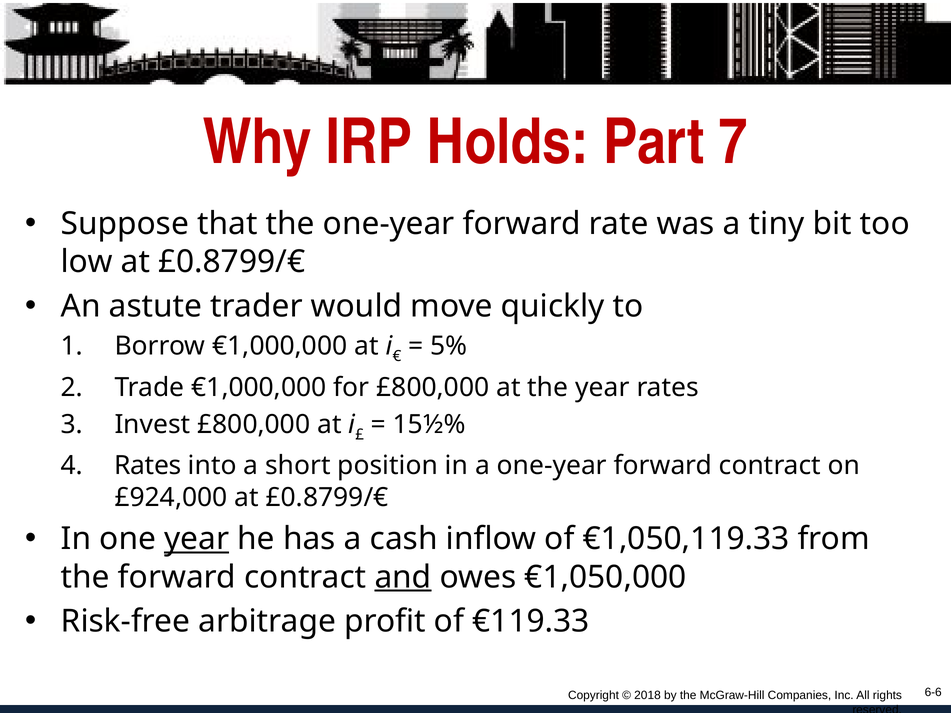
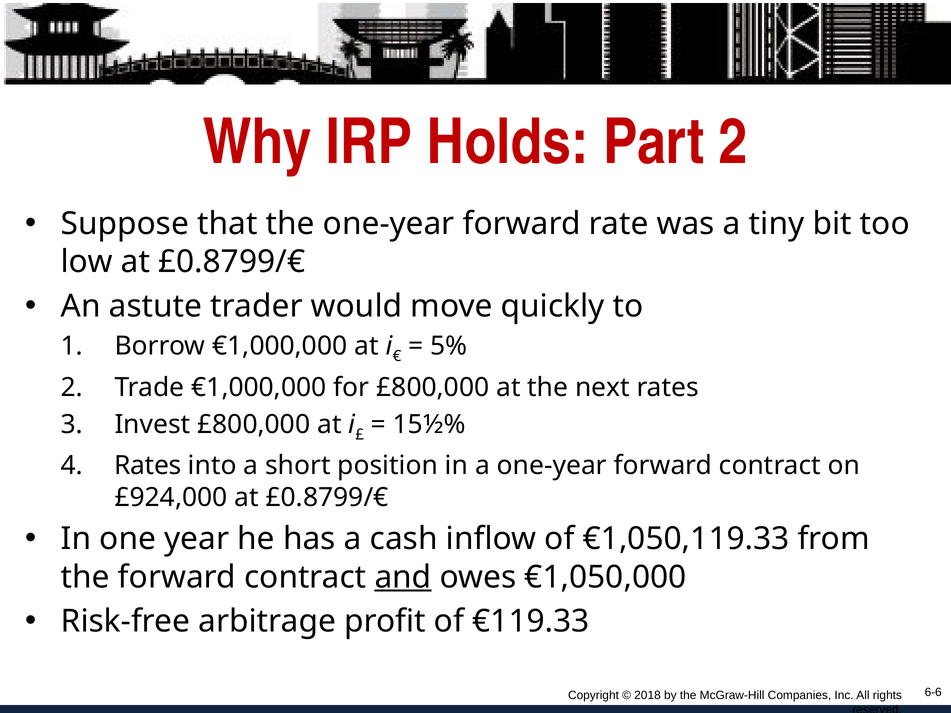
Part 7: 7 -> 2
the year: year -> next
year at (197, 539) underline: present -> none
